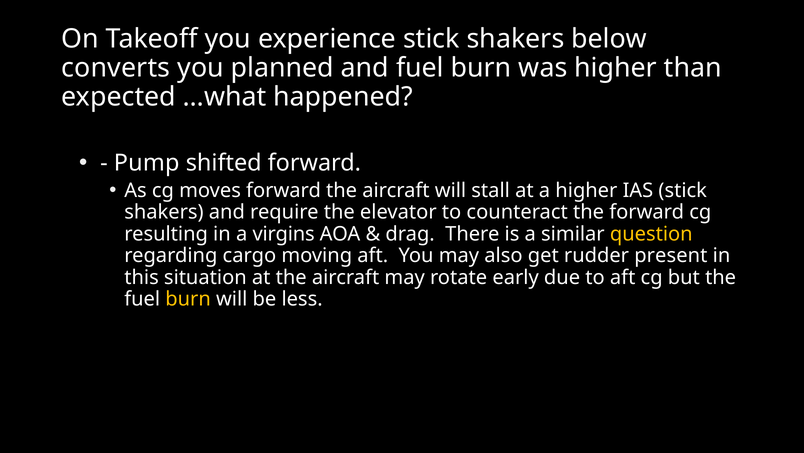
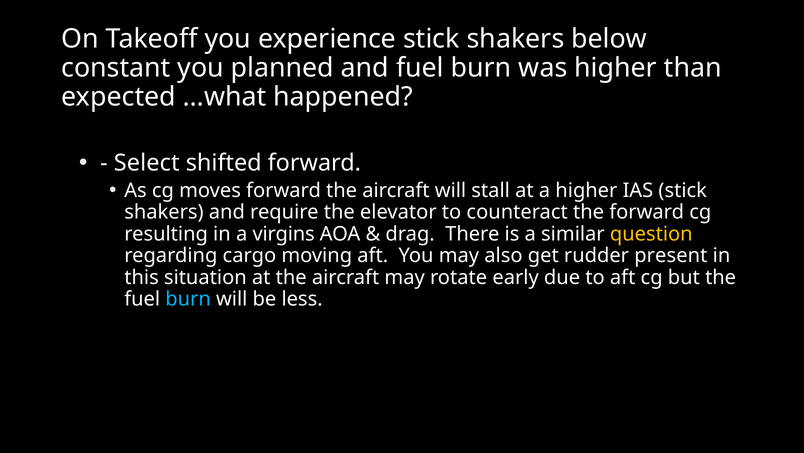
converts: converts -> constant
Pump: Pump -> Select
burn at (188, 299) colour: yellow -> light blue
